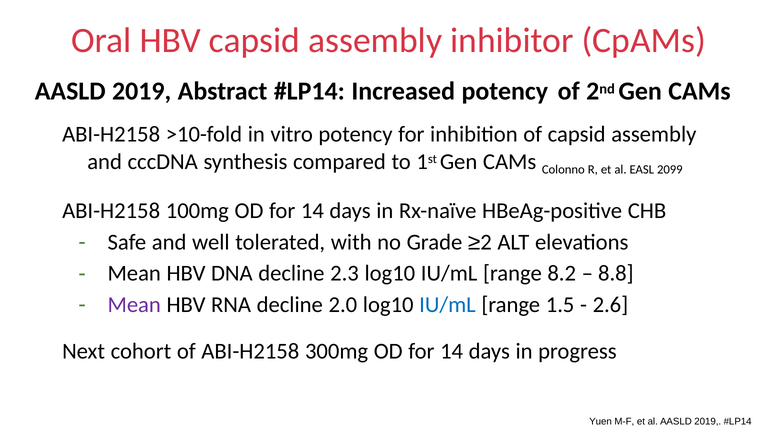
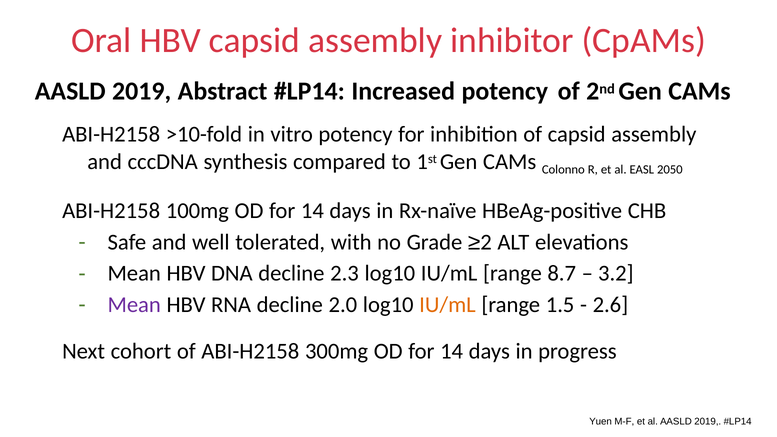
2099: 2099 -> 2050
8.2: 8.2 -> 8.7
8.8: 8.8 -> 3.2
IU/mL at (447, 305) colour: blue -> orange
